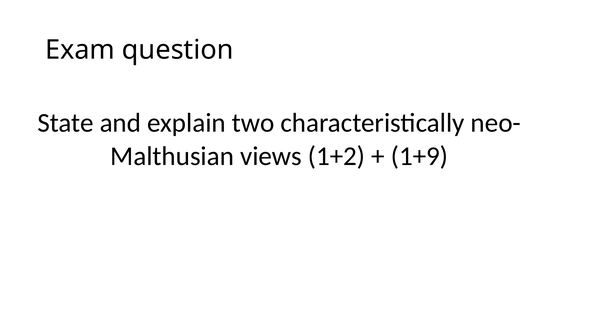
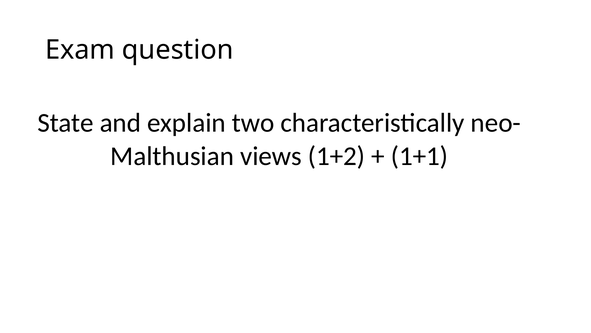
1+9: 1+9 -> 1+1
